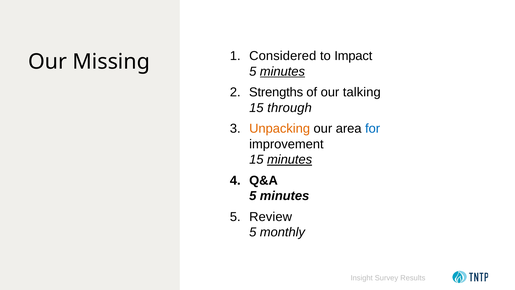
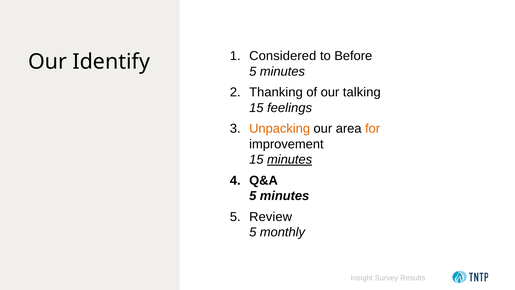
Missing: Missing -> Identify
Impact: Impact -> Before
minutes at (282, 71) underline: present -> none
Strengths: Strengths -> Thanking
through: through -> feelings
for colour: blue -> orange
